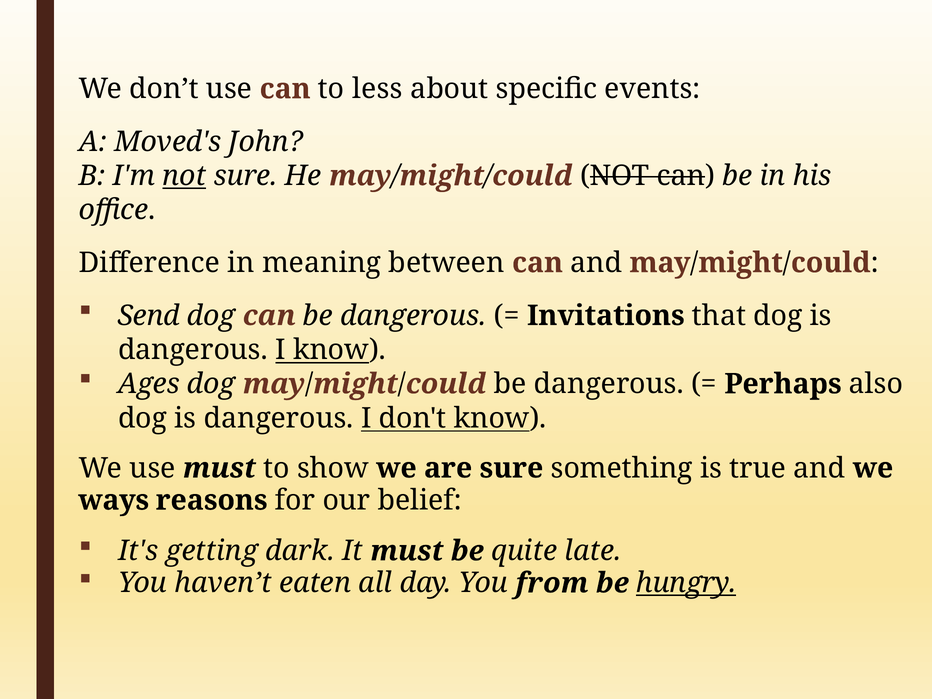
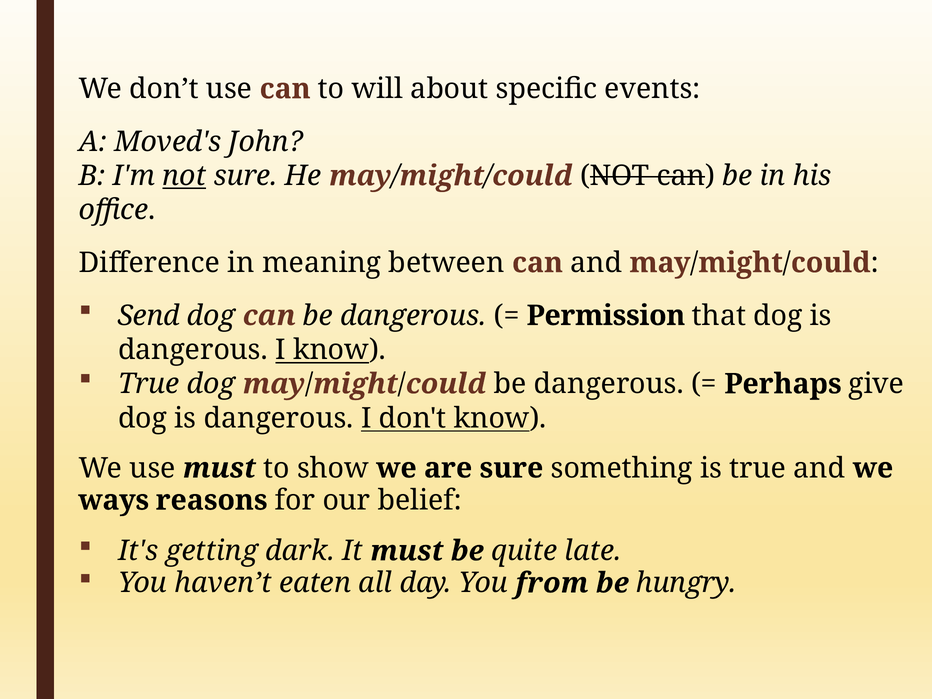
less: less -> will
Invitations: Invitations -> Permission
Ages at (149, 384): Ages -> True
also: also -> give
hungry underline: present -> none
